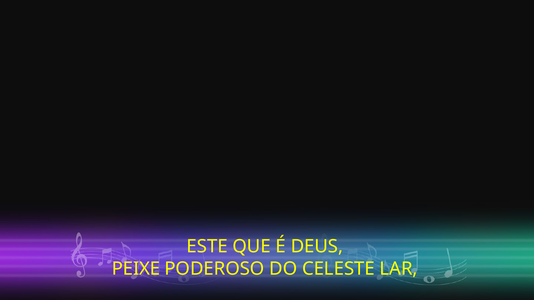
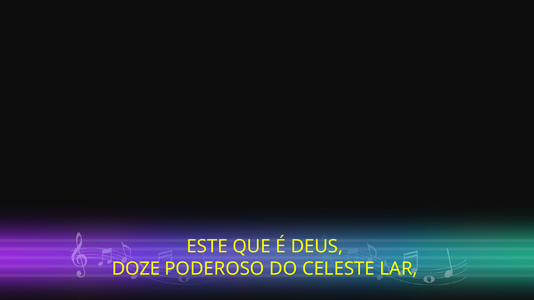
PEIXE: PEIXE -> DOZE
